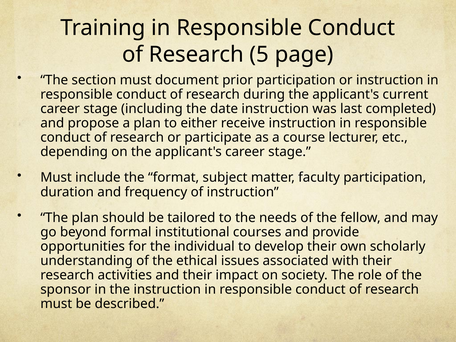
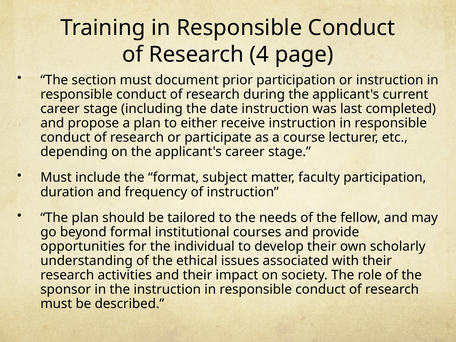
5: 5 -> 4
